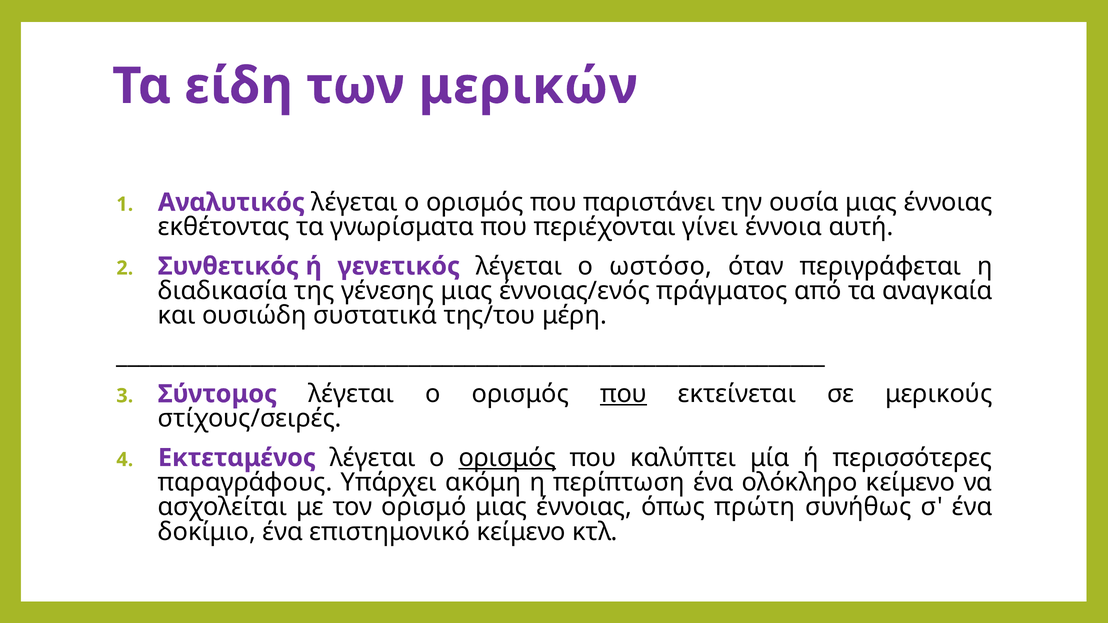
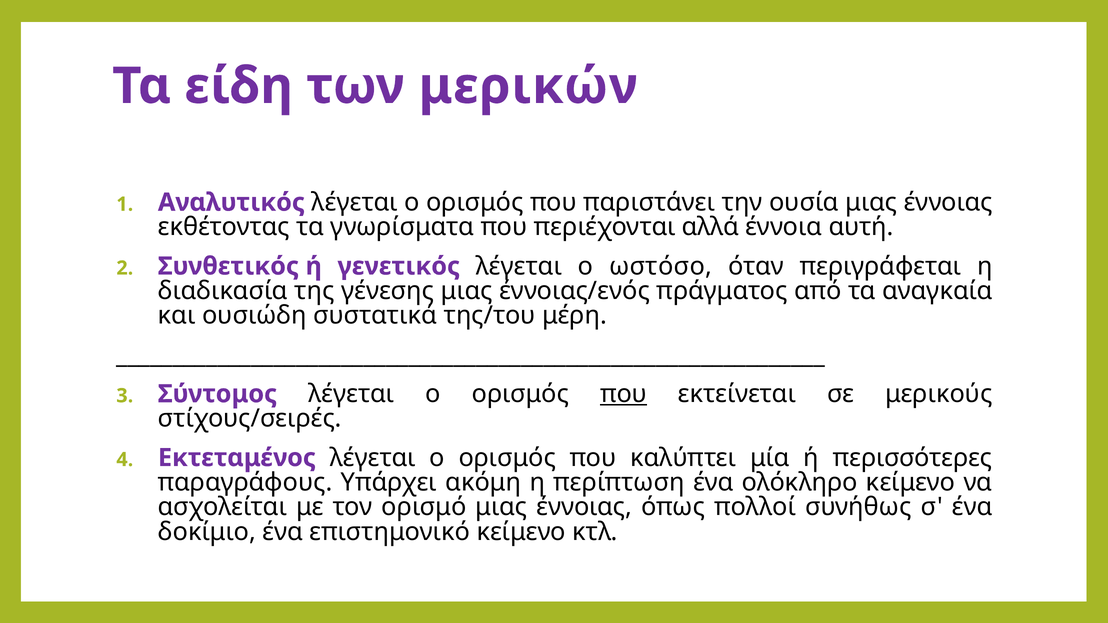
γίνει: γίνει -> αλλά
ορισμός at (507, 458) underline: present -> none
πρώτη: πρώτη -> πολλοί
